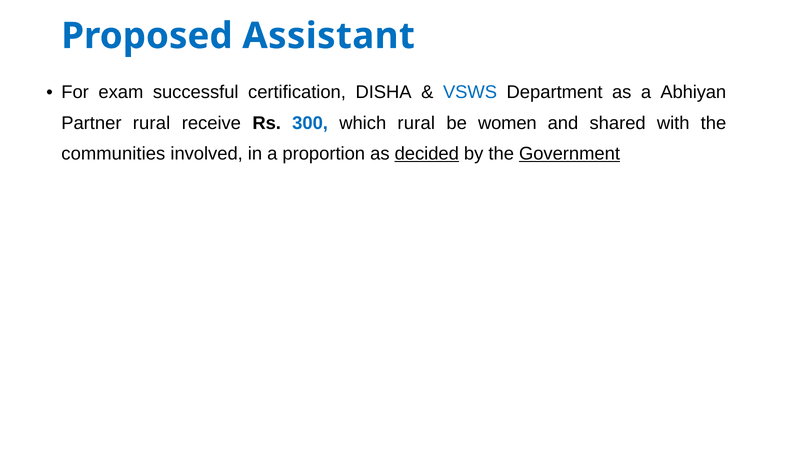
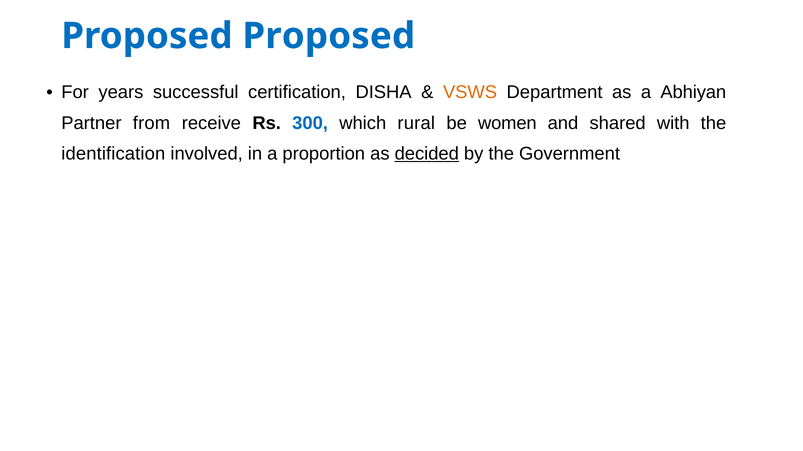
Proposed Assistant: Assistant -> Proposed
exam: exam -> years
VSWS colour: blue -> orange
Partner rural: rural -> from
communities: communities -> identification
Government underline: present -> none
